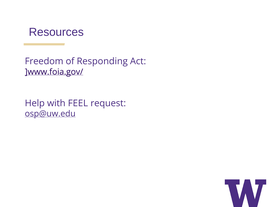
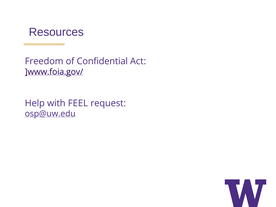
Responding: Responding -> Confidential
